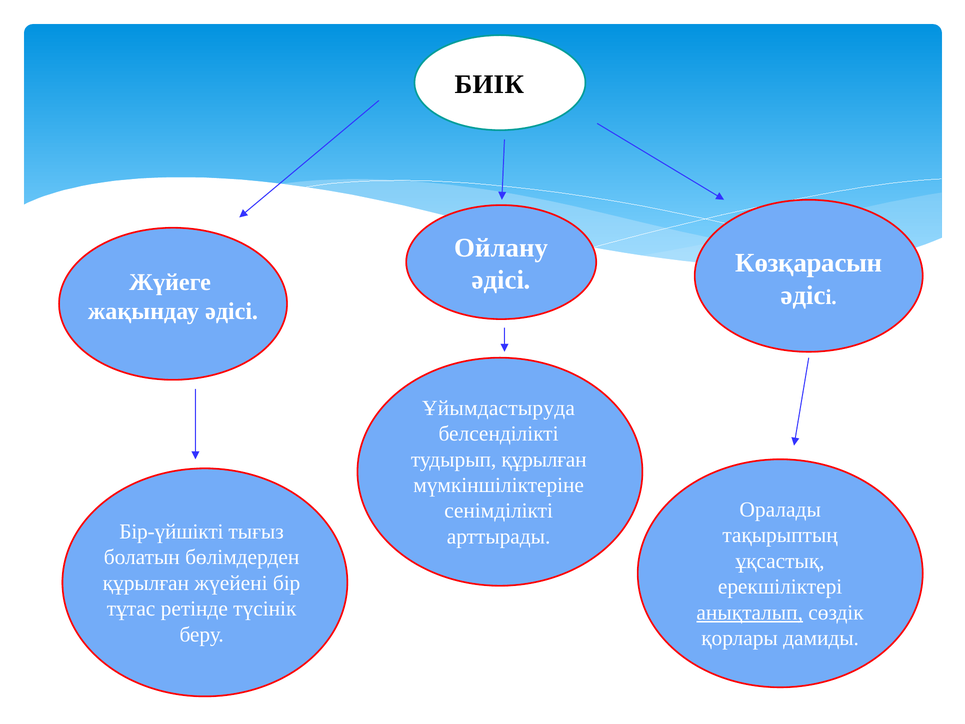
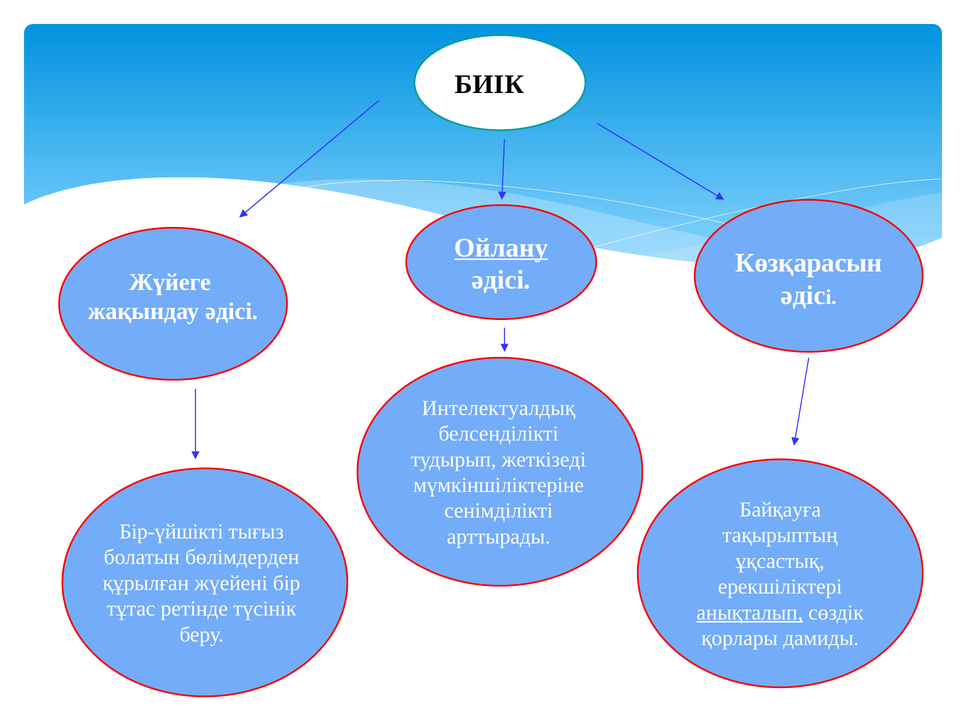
Ойлану at (501, 248) underline: none -> present
Ұйымдастыруда: Ұйымдастыруда -> Интелектуалдық
тудырып құрылған: құрылған -> жеткізеді
Оралады: Оралады -> Байқауға
